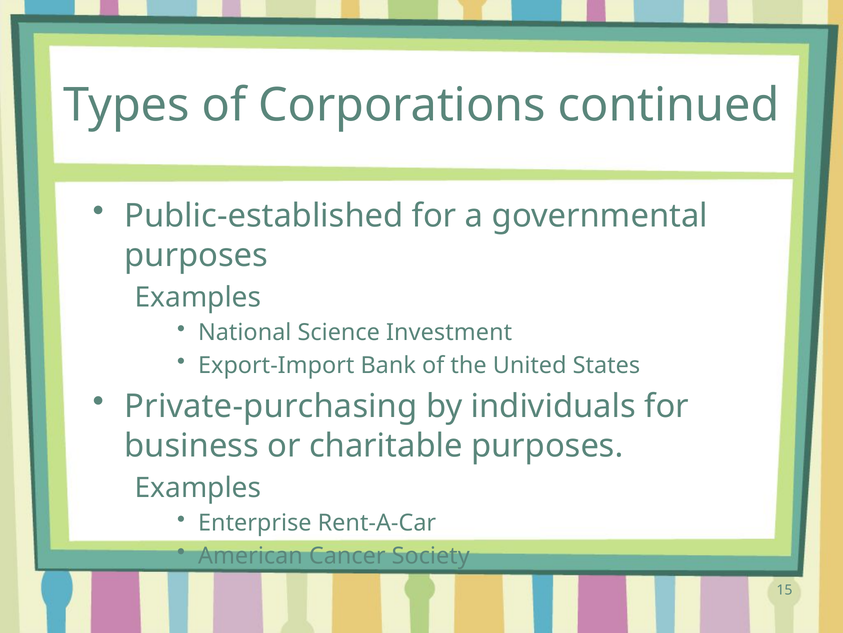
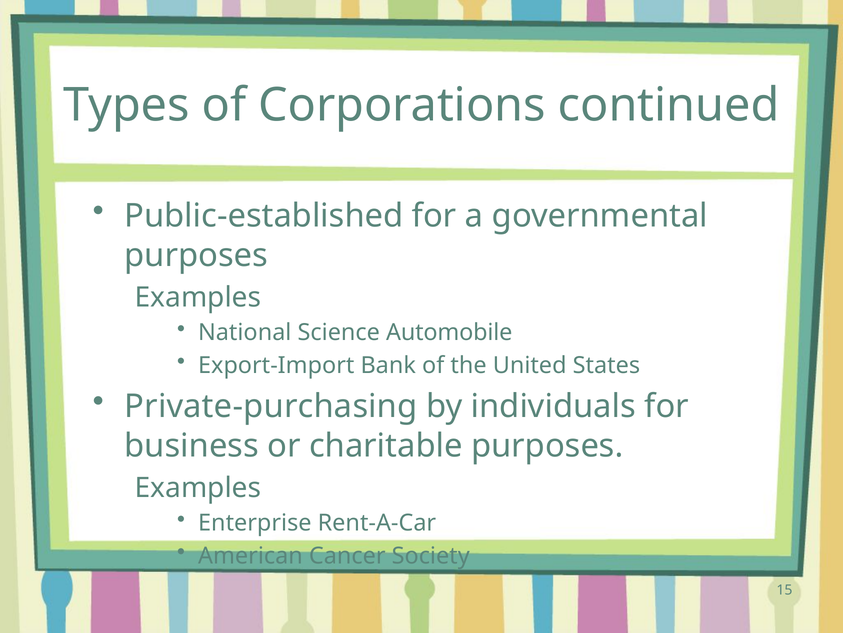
Investment: Investment -> Automobile
